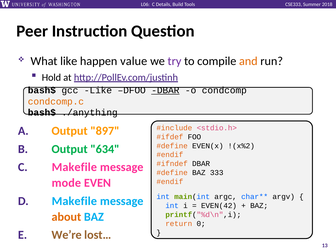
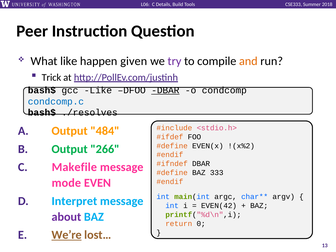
value: value -> given
Hold: Hold -> Trick
condcomp.c colour: orange -> blue
./anything: ./anything -> ./resolves
897: 897 -> 484
634: 634 -> 266
D Makefile: Makefile -> Interpret
about colour: orange -> purple
We’re underline: none -> present
